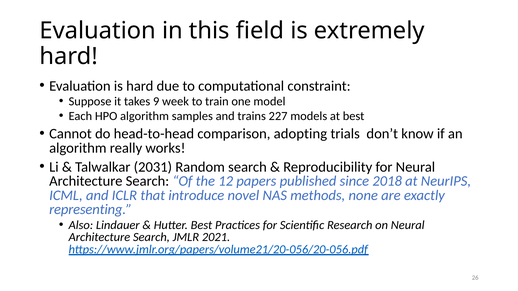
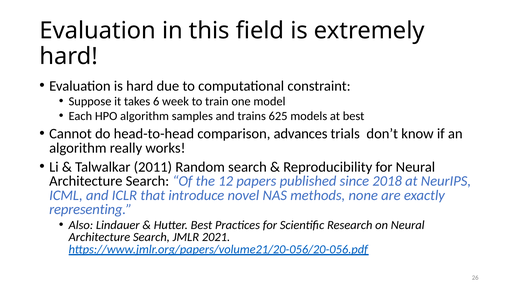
9: 9 -> 6
227: 227 -> 625
adopting: adopting -> advances
2031: 2031 -> 2011
